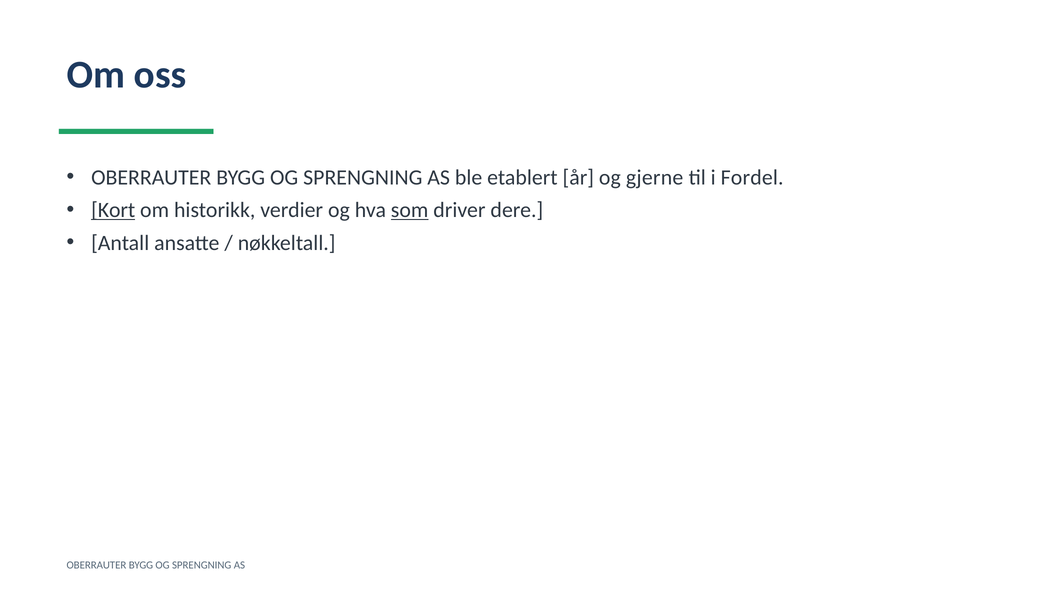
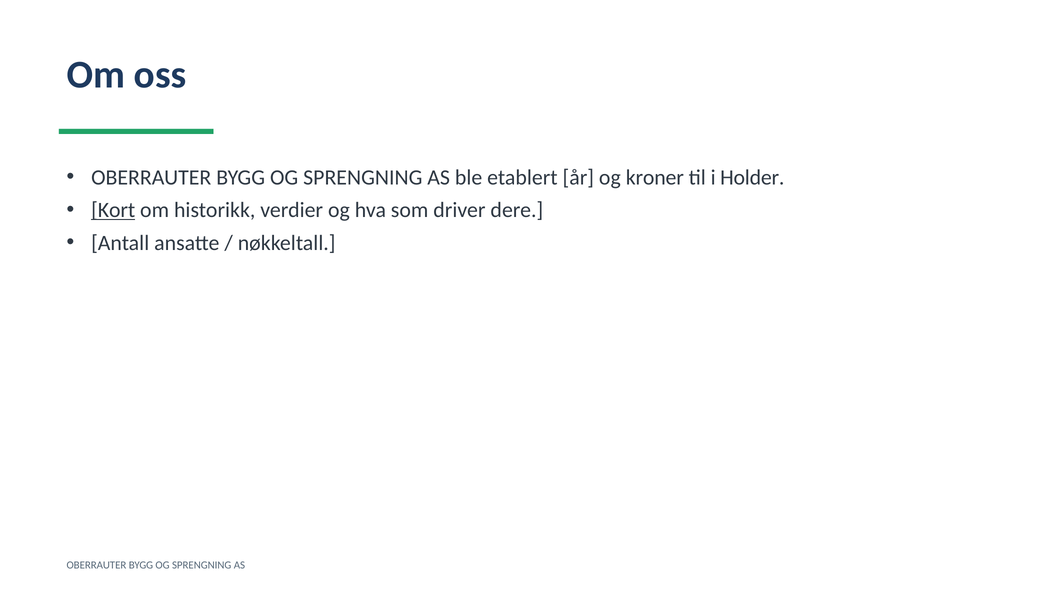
gjerne: gjerne -> kroner
Fordel: Fordel -> Holder
som underline: present -> none
